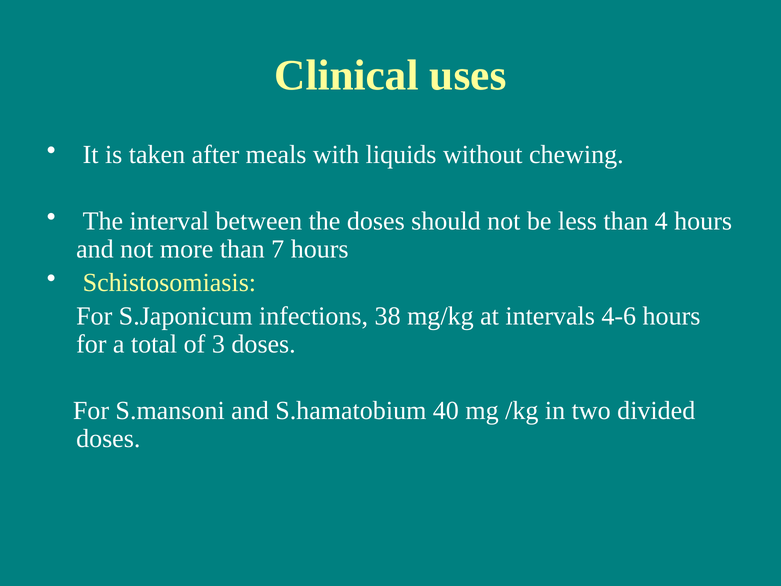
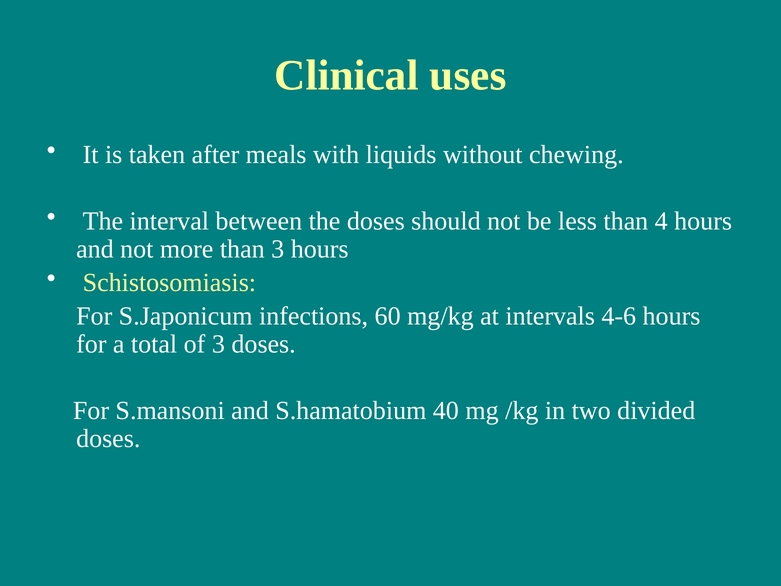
than 7: 7 -> 3
38: 38 -> 60
